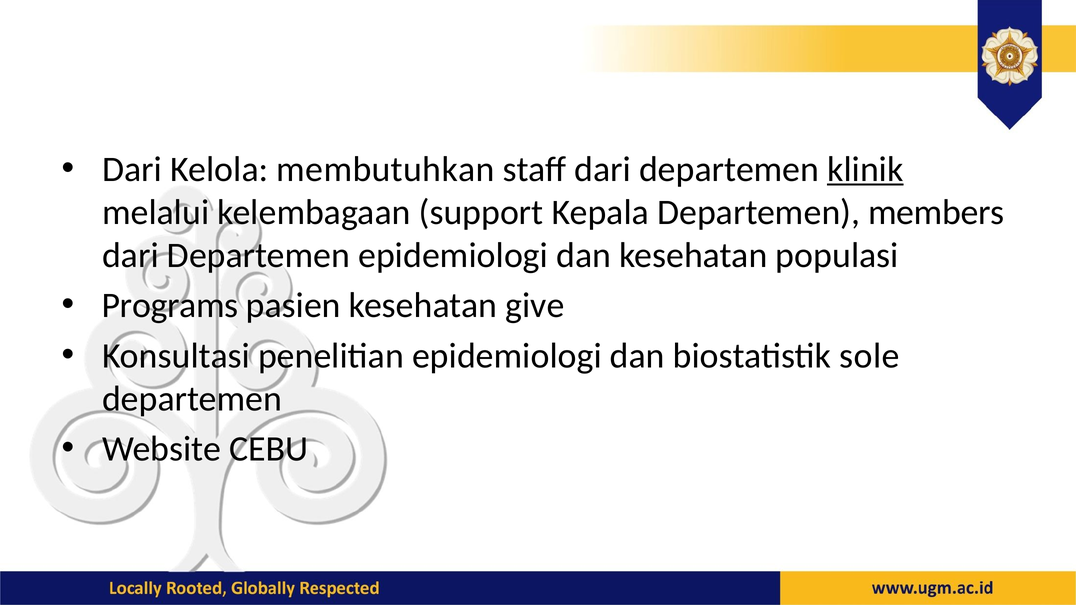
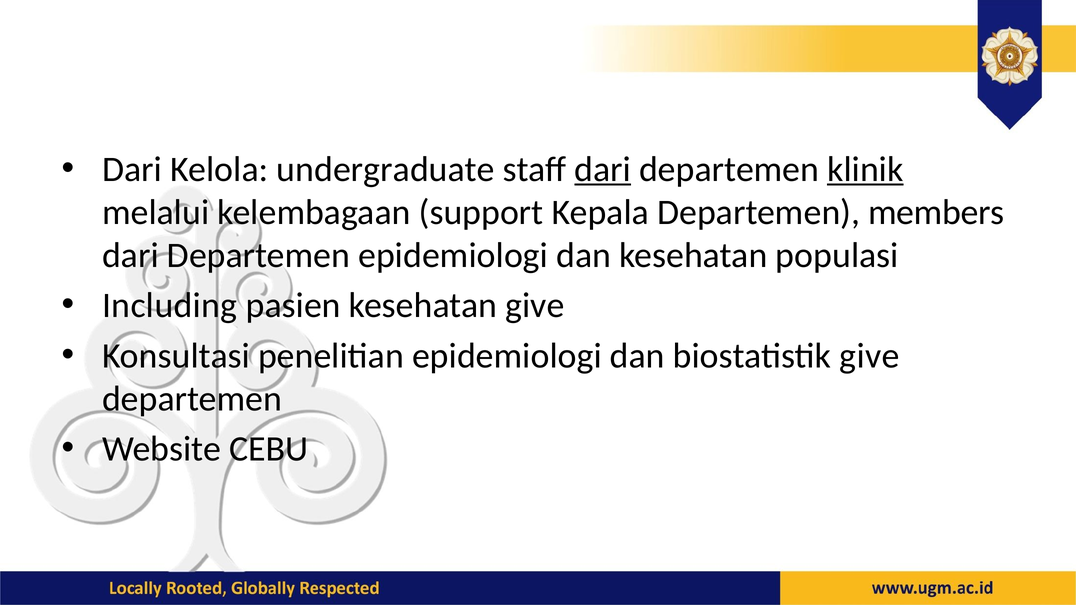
membutuhkan: membutuhkan -> undergraduate
dari at (603, 169) underline: none -> present
Programs: Programs -> Including
biostatistik sole: sole -> give
